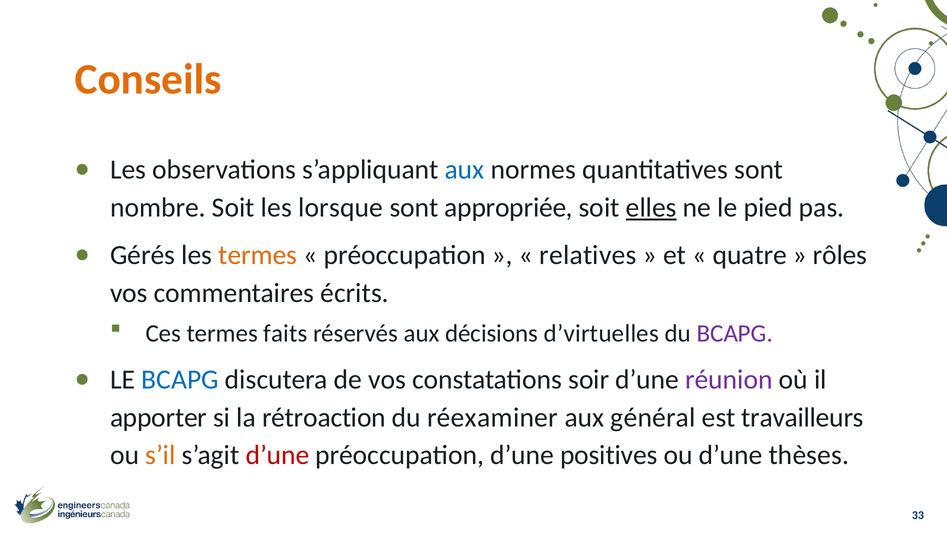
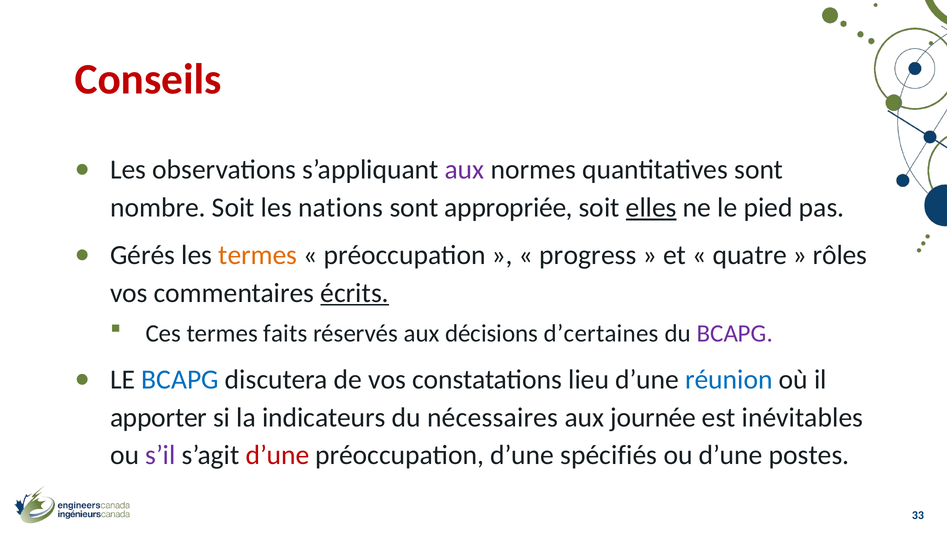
Conseils colour: orange -> red
aux at (465, 170) colour: blue -> purple
lorsque: lorsque -> nations
relatives: relatives -> progress
écrits underline: none -> present
d’virtuelles: d’virtuelles -> d’certaines
soir: soir -> lieu
réunion colour: purple -> blue
rétroaction: rétroaction -> indicateurs
réexaminer: réexaminer -> nécessaires
général: général -> journée
travailleurs: travailleurs -> inévitables
s’il colour: orange -> purple
positives: positives -> spécifiés
thèses: thèses -> postes
